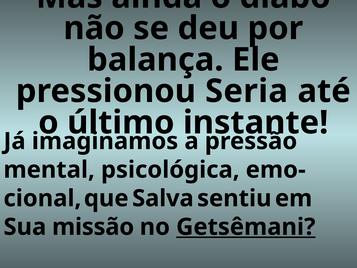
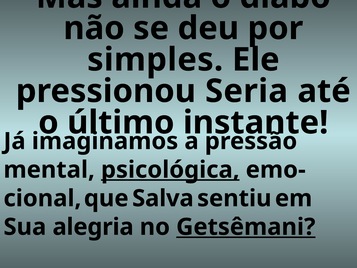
balança: balança -> simples
psicológica underline: none -> present
missão: missão -> alegria
